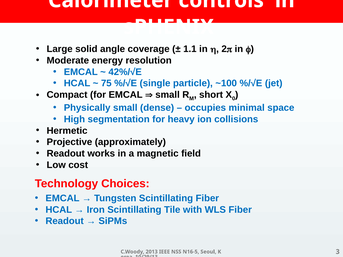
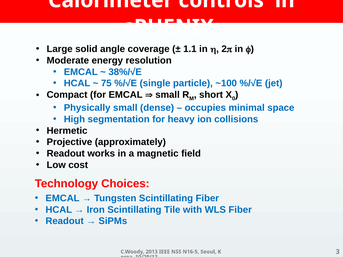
42%/√E: 42%/√E -> 38%/√E
